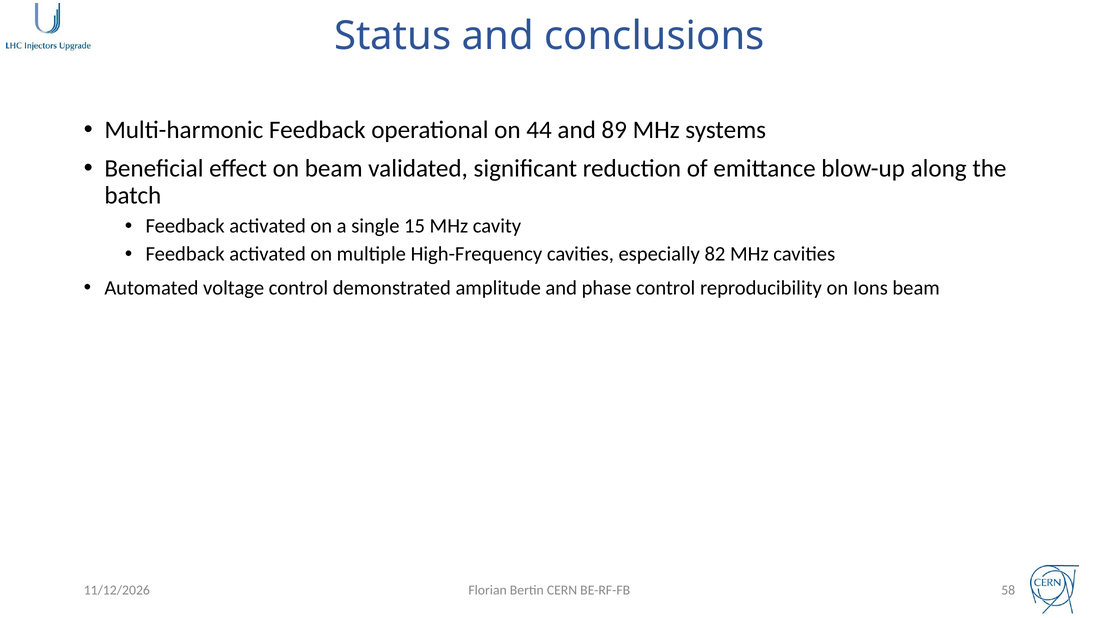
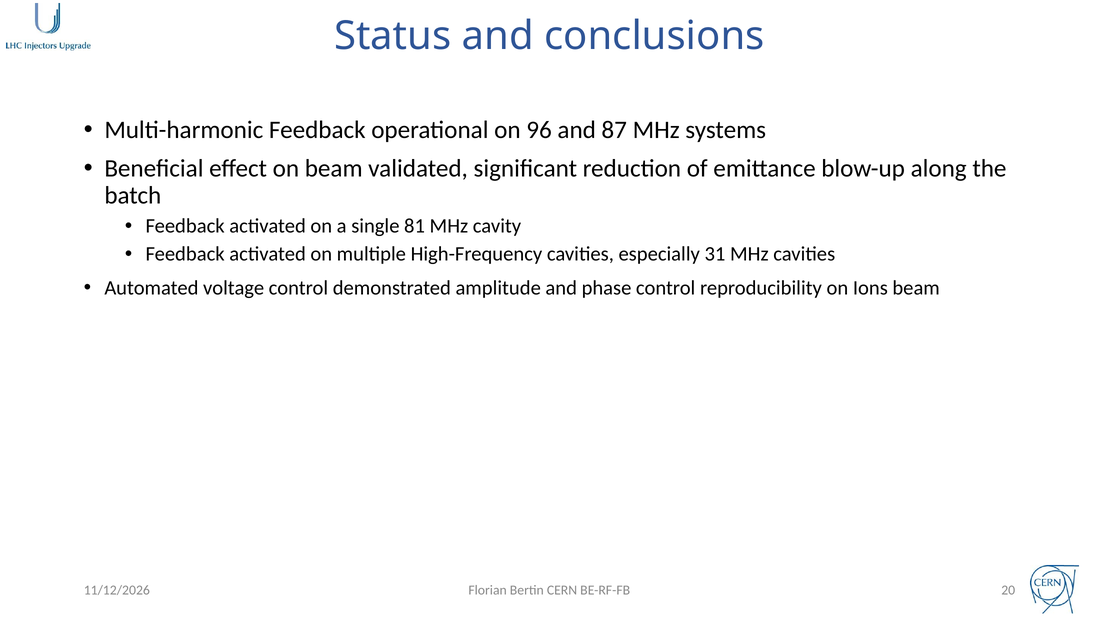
44: 44 -> 96
89: 89 -> 87
15: 15 -> 81
82: 82 -> 31
58: 58 -> 20
